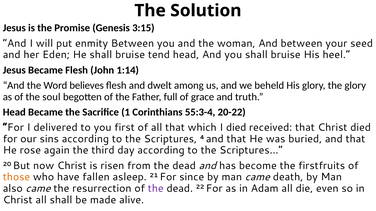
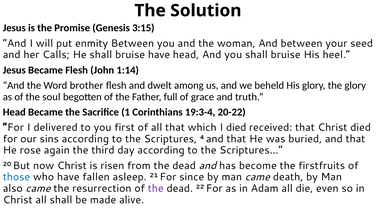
Eden: Eden -> Calls
bruise tend: tend -> have
believes: believes -> brother
55:3-4: 55:3-4 -> 19:3-4
those colour: orange -> blue
